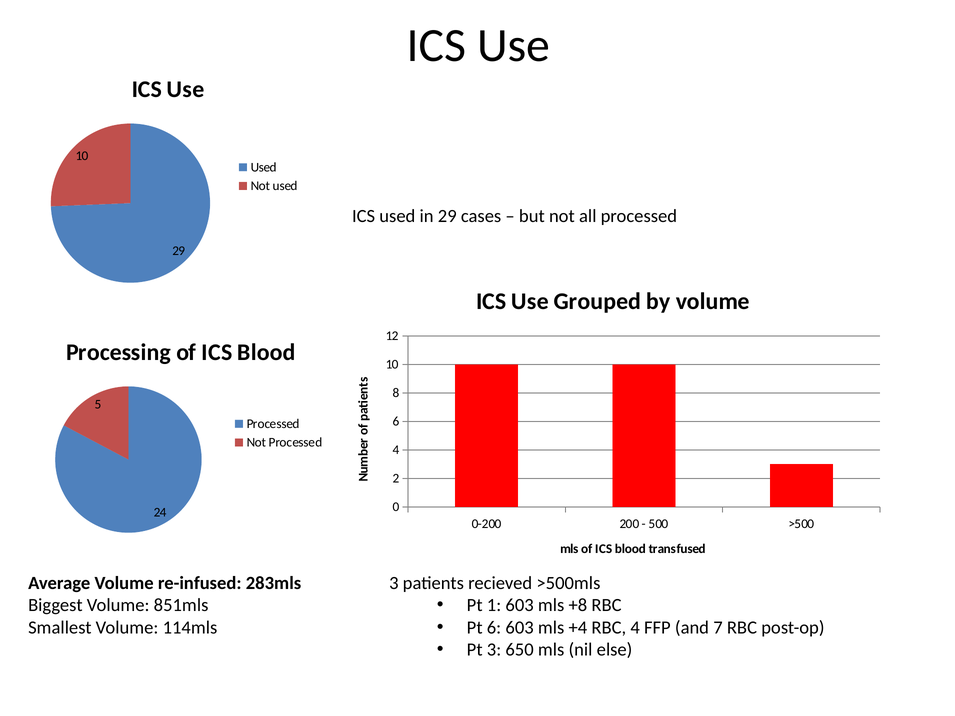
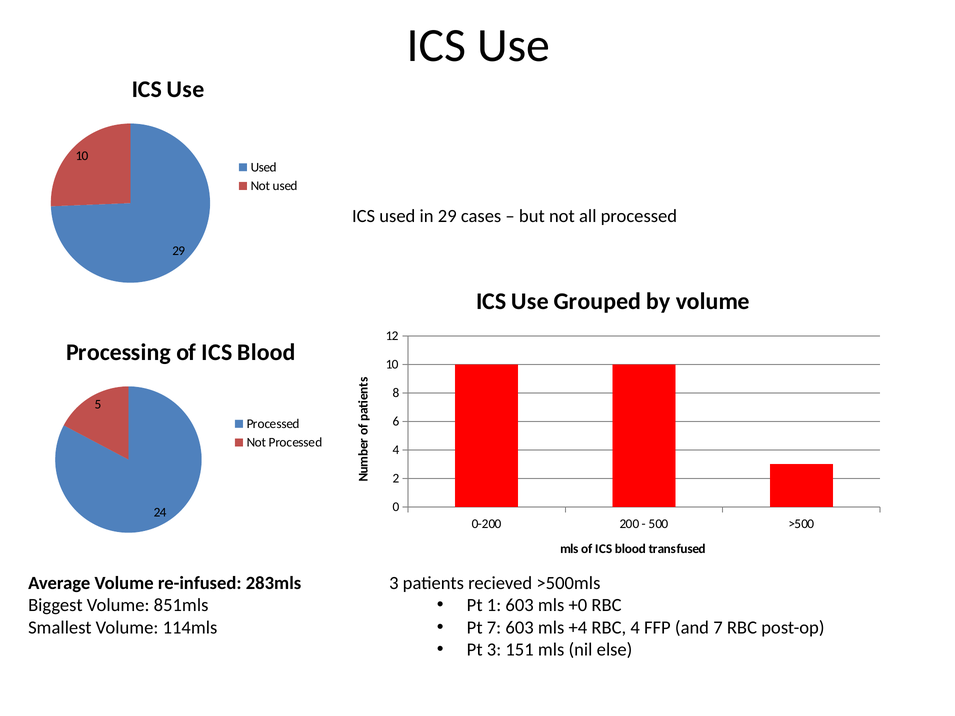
+8: +8 -> +0
Pt 6: 6 -> 7
650: 650 -> 151
